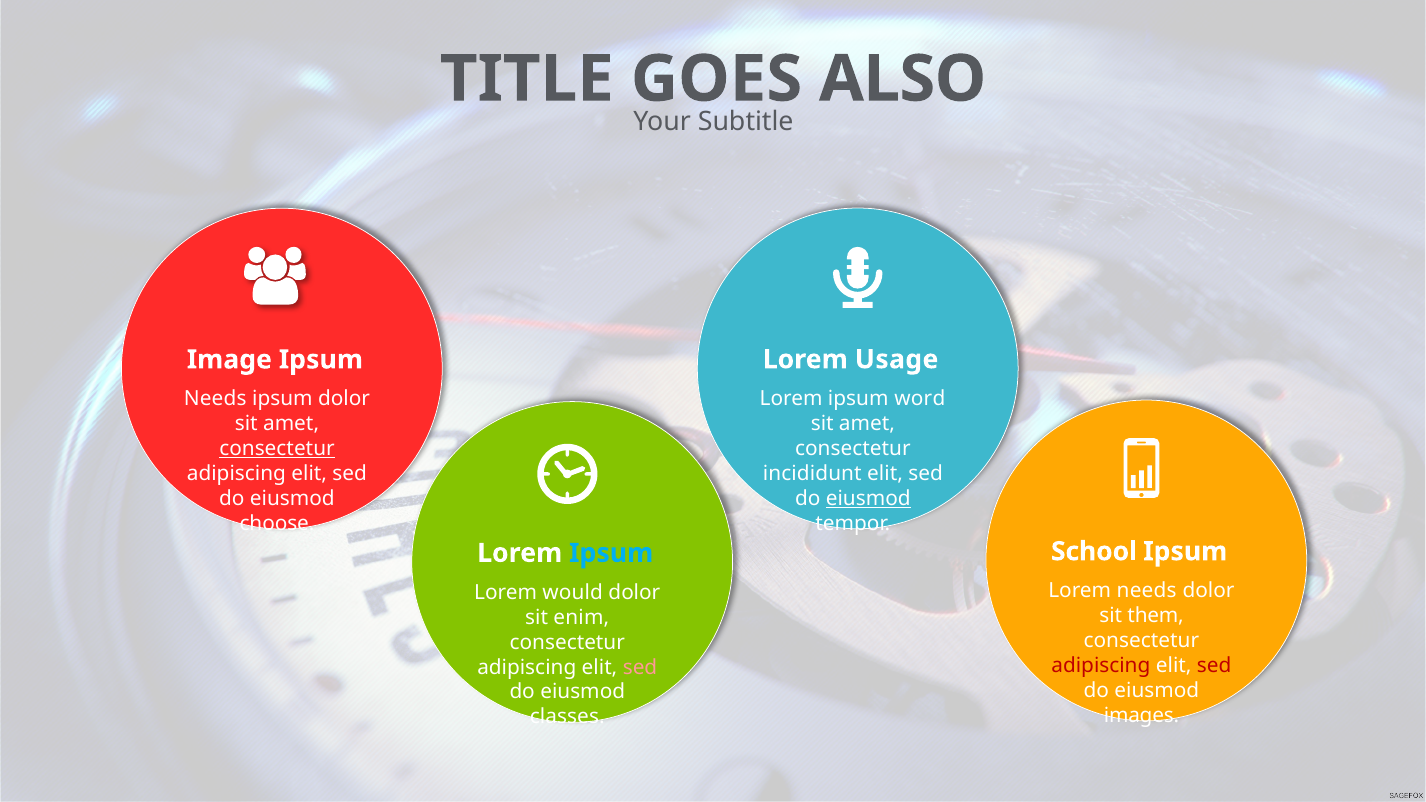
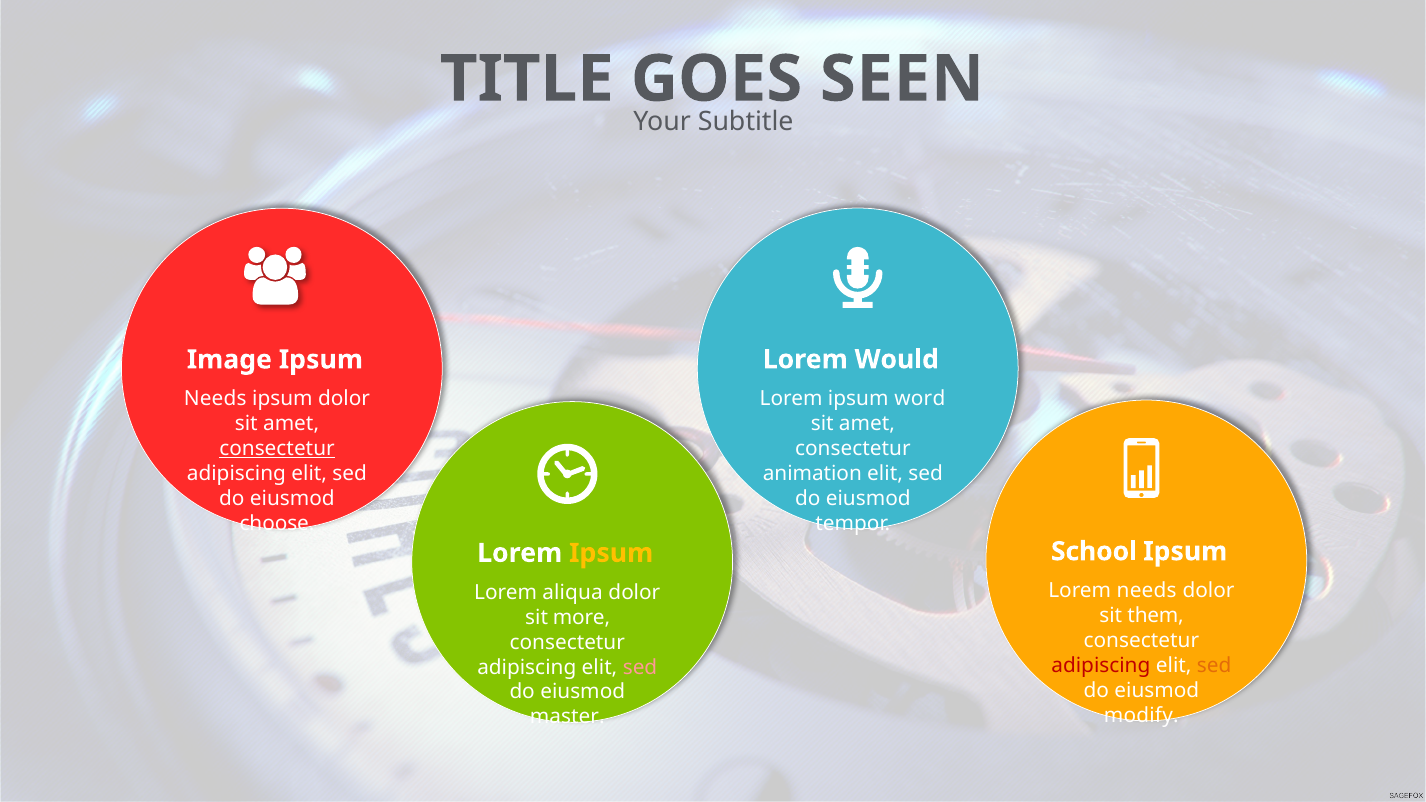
ALSO: ALSO -> SEEN
Usage: Usage -> Would
incididunt: incididunt -> animation
eiusmod at (868, 499) underline: present -> none
Ipsum at (611, 553) colour: light blue -> yellow
would: would -> aliqua
enim: enim -> more
sed at (1214, 666) colour: red -> orange
images: images -> modify
classes: classes -> master
